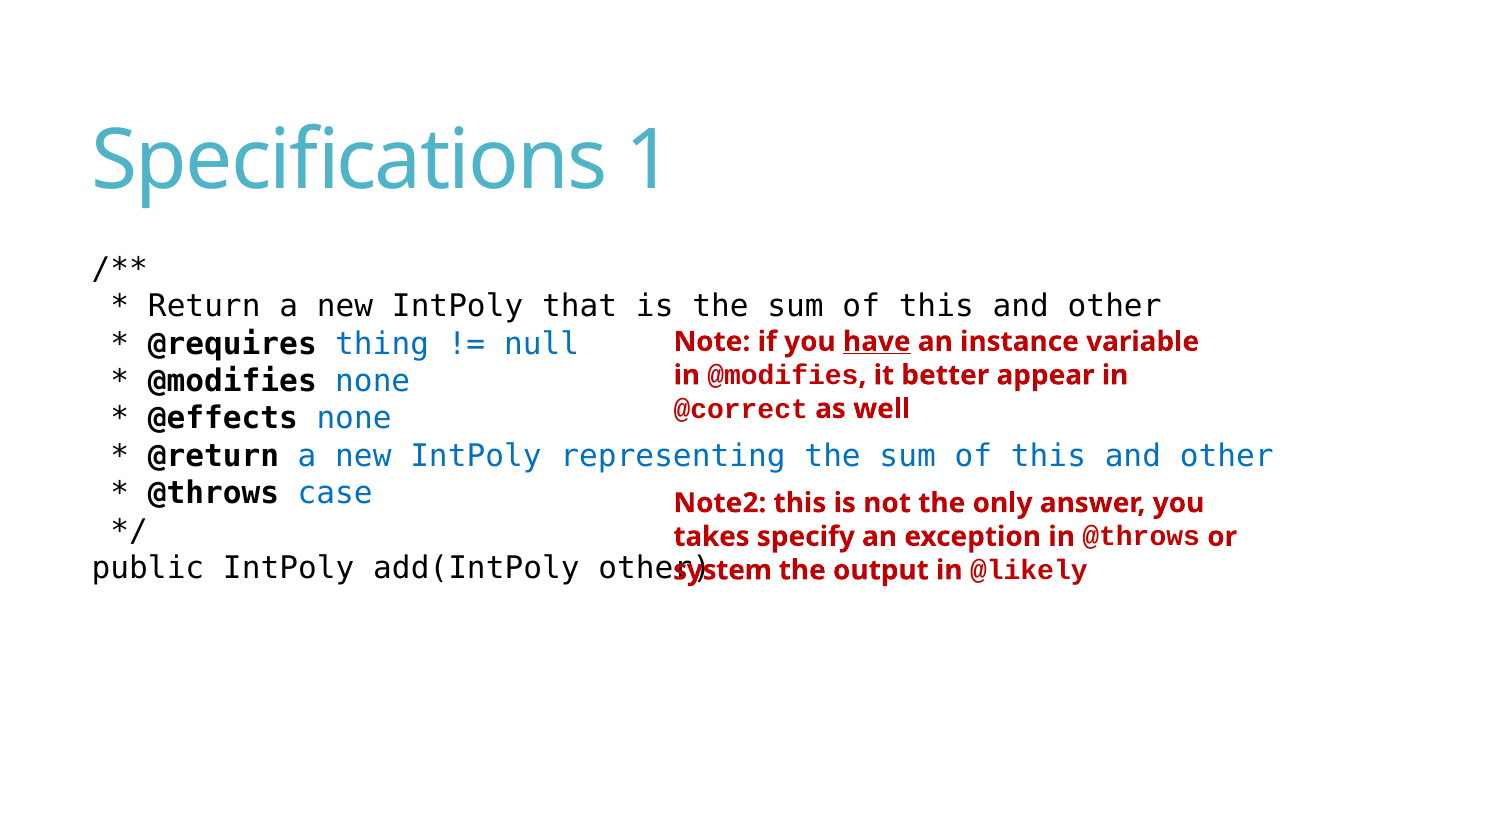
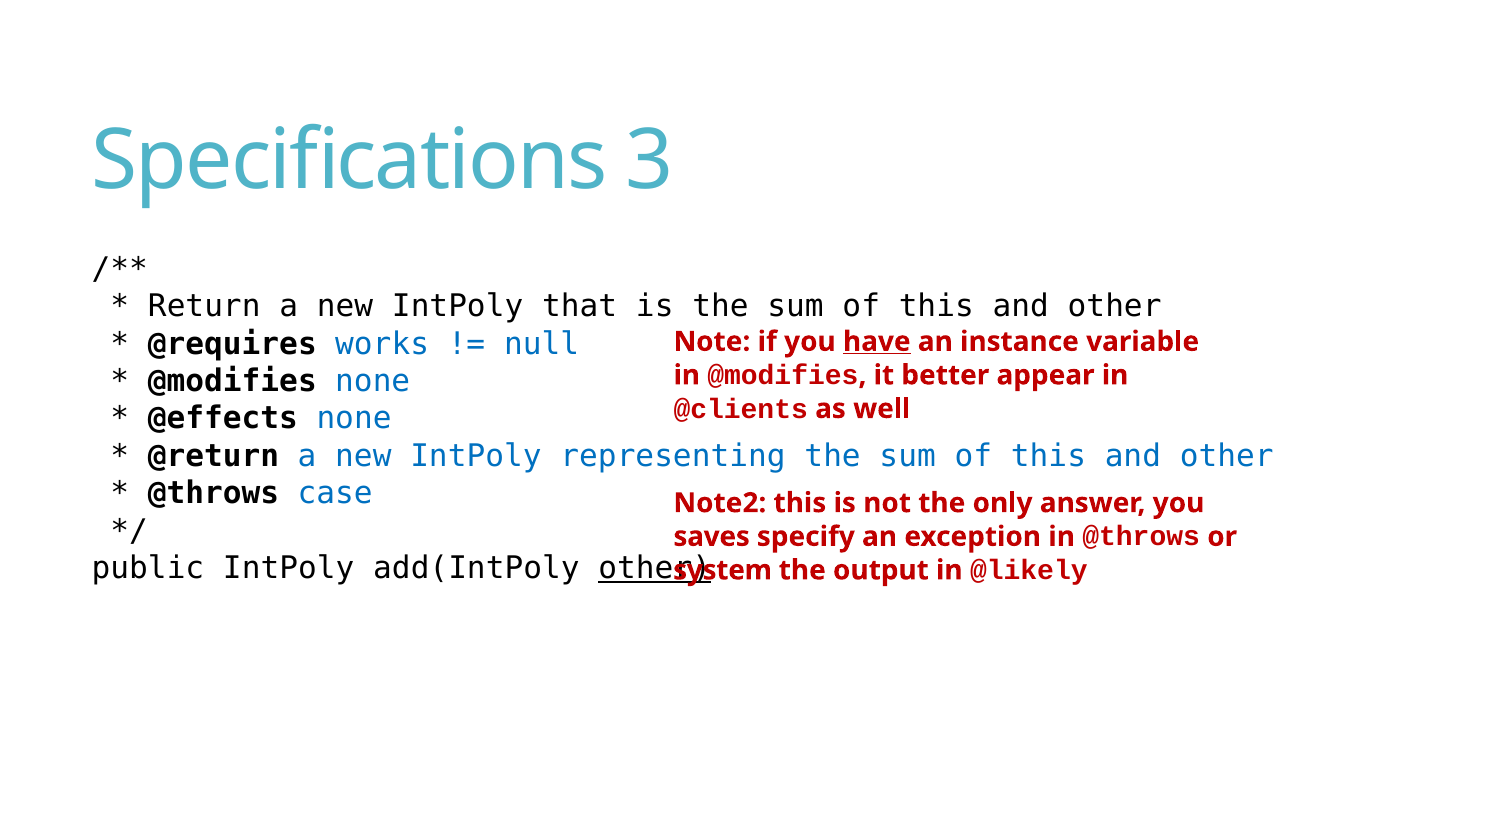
1: 1 -> 3
thing: thing -> works
@correct: @correct -> @clients
takes: takes -> saves
other at (655, 568) underline: none -> present
